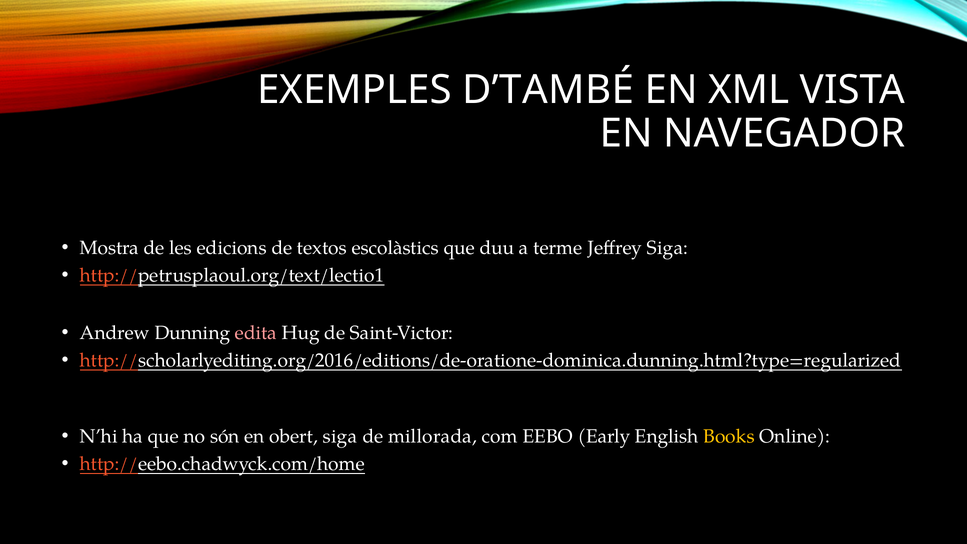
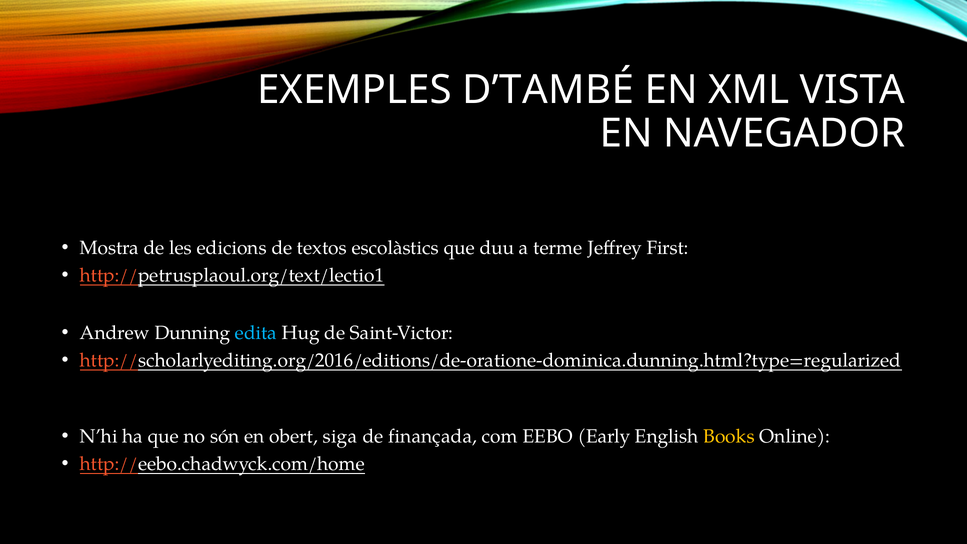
Jeffrey Siga: Siga -> First
edita colour: pink -> light blue
millorada: millorada -> finançada
